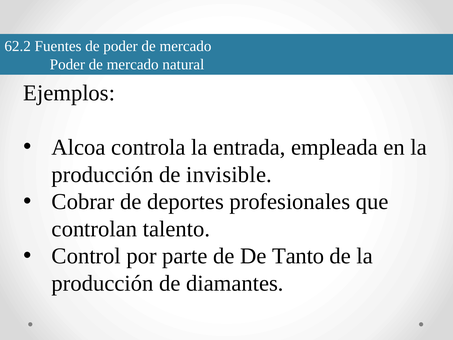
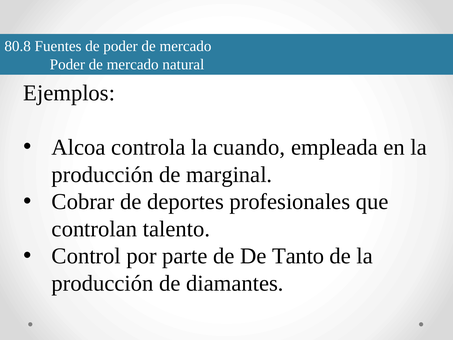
62.2: 62.2 -> 80.8
entrada: entrada -> cuando
invisible: invisible -> marginal
